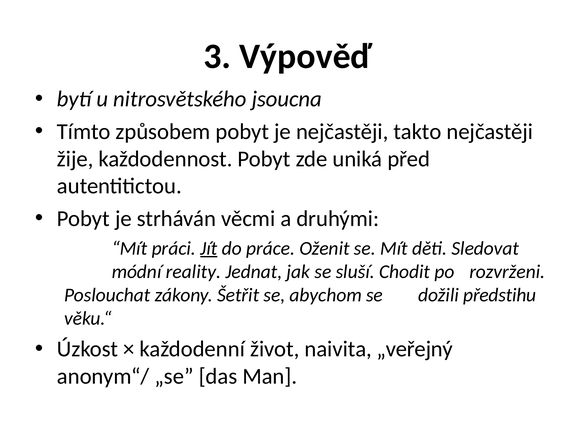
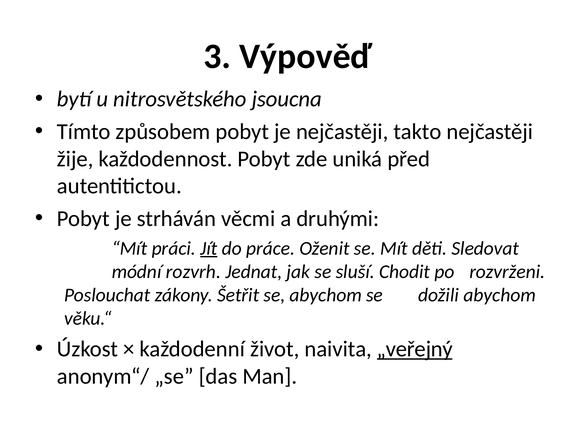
reality: reality -> rozvrh
dožili předstihu: předstihu -> abychom
„veřejný underline: none -> present
